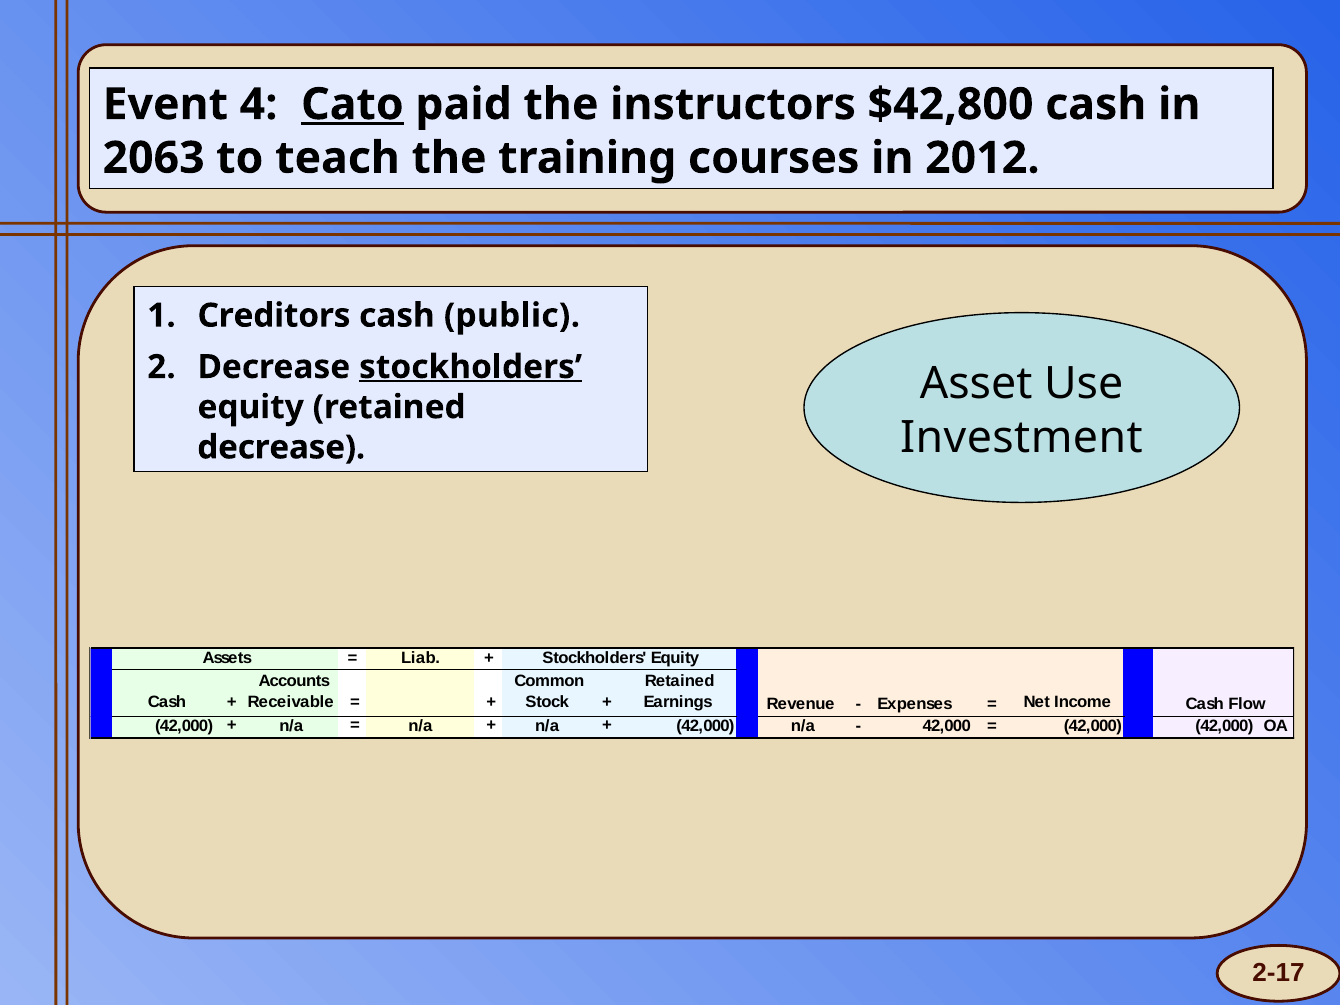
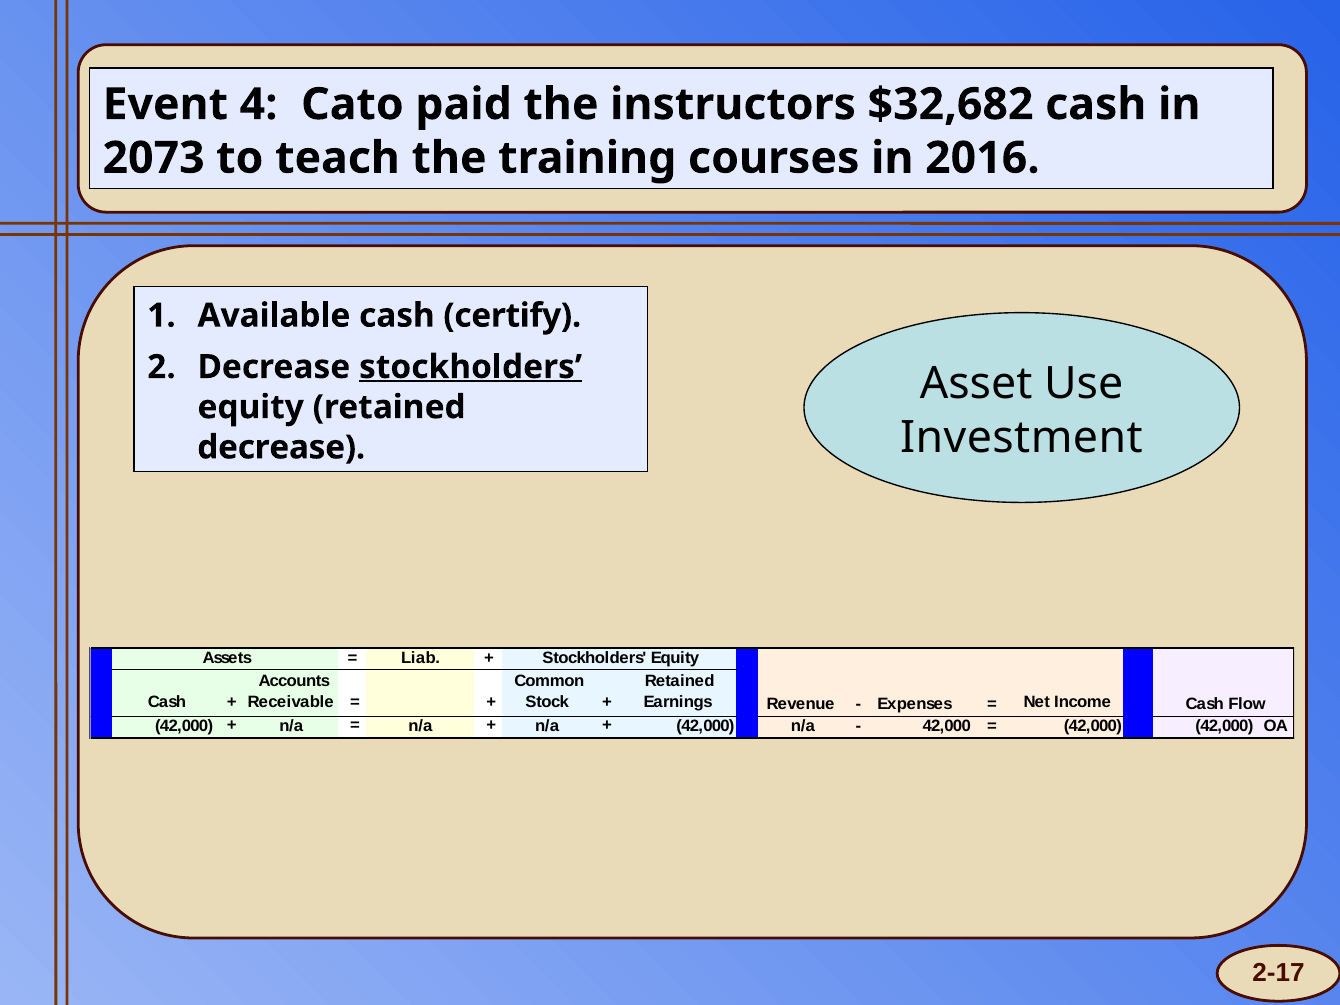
Cato underline: present -> none
$42,800: $42,800 -> $32,682
2063: 2063 -> 2073
2012: 2012 -> 2016
Creditors: Creditors -> Available
public: public -> certify
